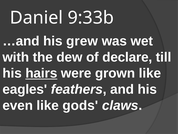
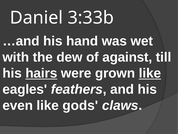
9:33b: 9:33b -> 3:33b
grew: grew -> hand
declare: declare -> against
like at (150, 73) underline: none -> present
